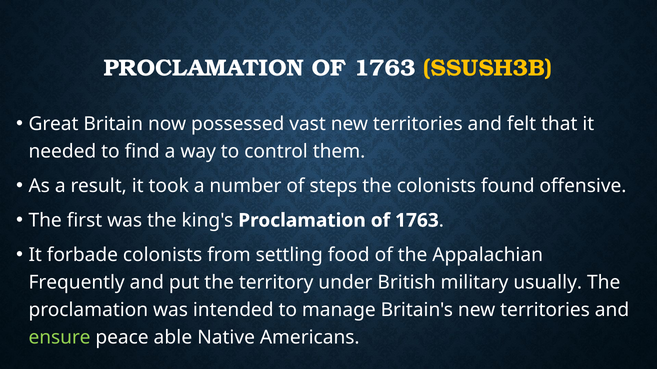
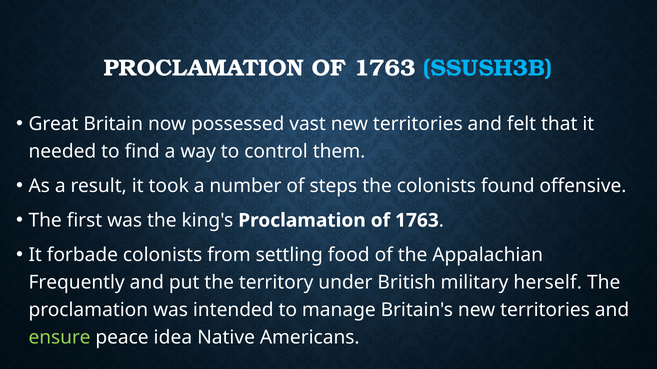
SSUSH3B colour: yellow -> light blue
usually: usually -> herself
able: able -> idea
